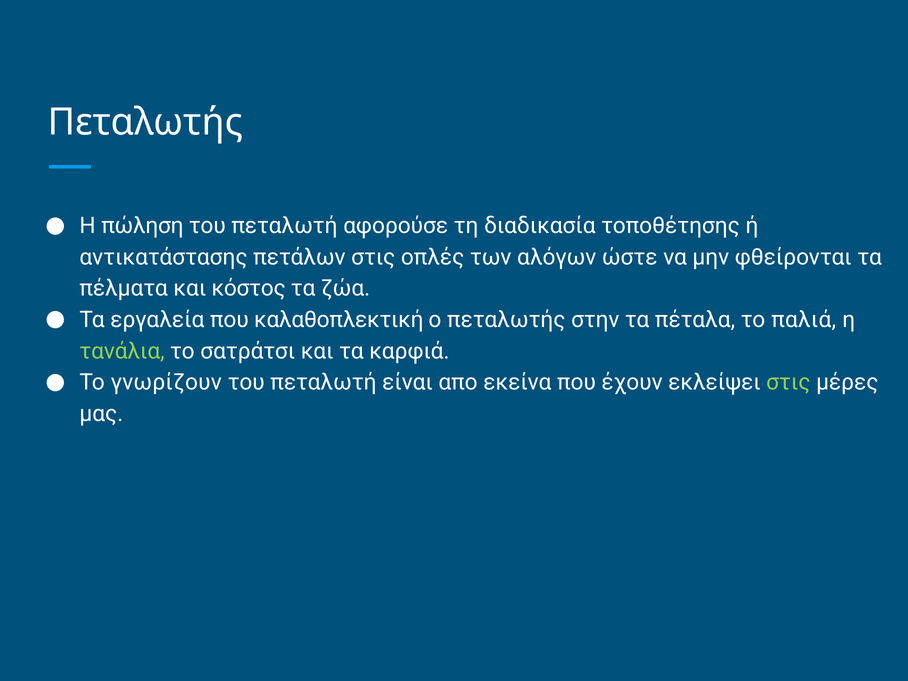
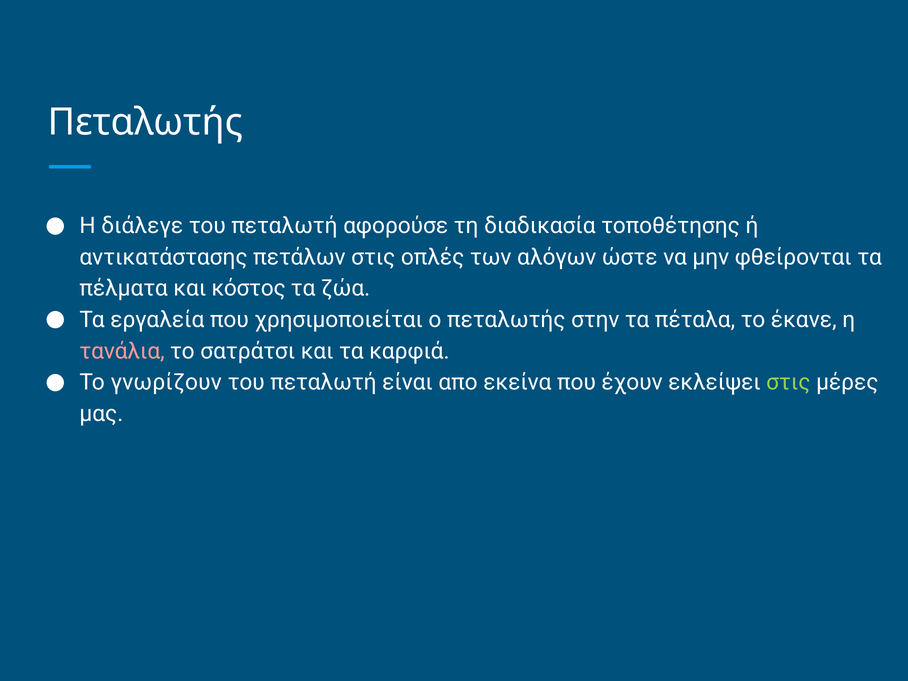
πώληση: πώληση -> διάλεγε
καλαθοπλεκτική: καλαθοπλεκτική -> χρησιμοποιείται
παλιά: παλιά -> έκανε
τανάλια colour: light green -> pink
